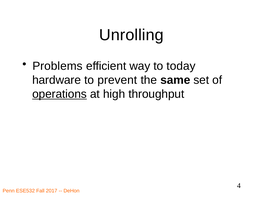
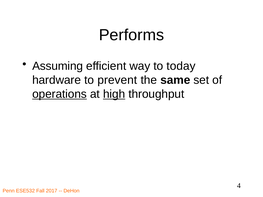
Unrolling: Unrolling -> Performs
Problems: Problems -> Assuming
high underline: none -> present
